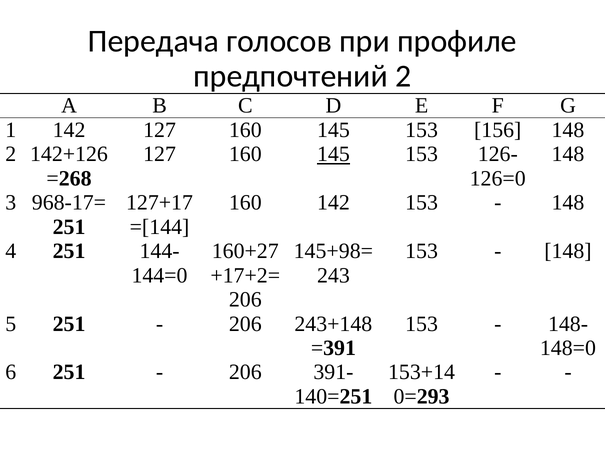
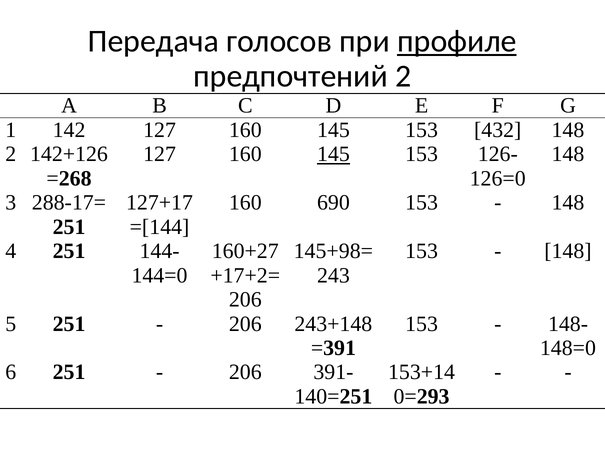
профиле underline: none -> present
156: 156 -> 432
968-17=: 968-17= -> 288-17=
160 142: 142 -> 690
